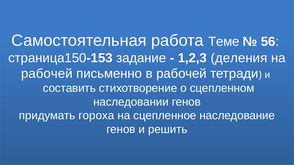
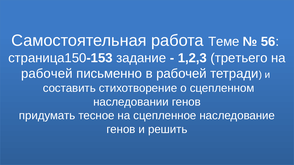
деления: деления -> третьего
гороха: гороха -> тесное
